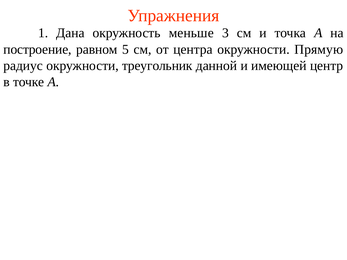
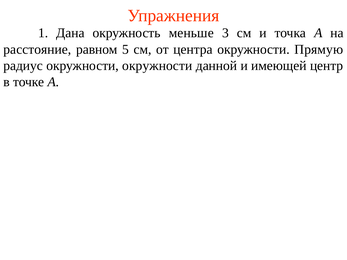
построение: построение -> расстояние
окружности треугольник: треугольник -> окружности
